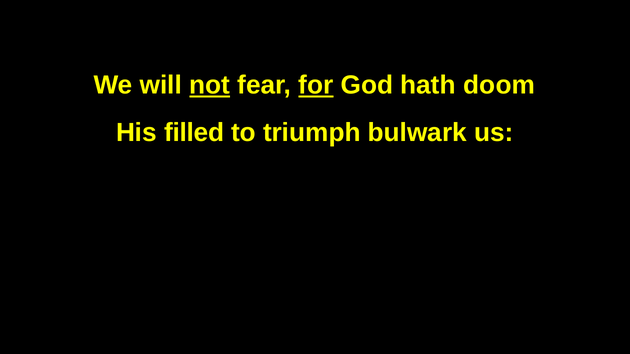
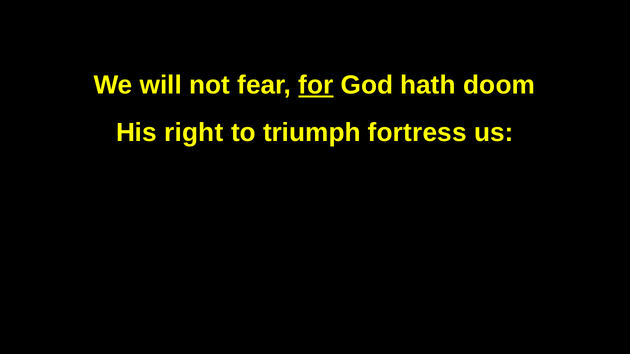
not underline: present -> none
filled: filled -> right
bulwark: bulwark -> fortress
